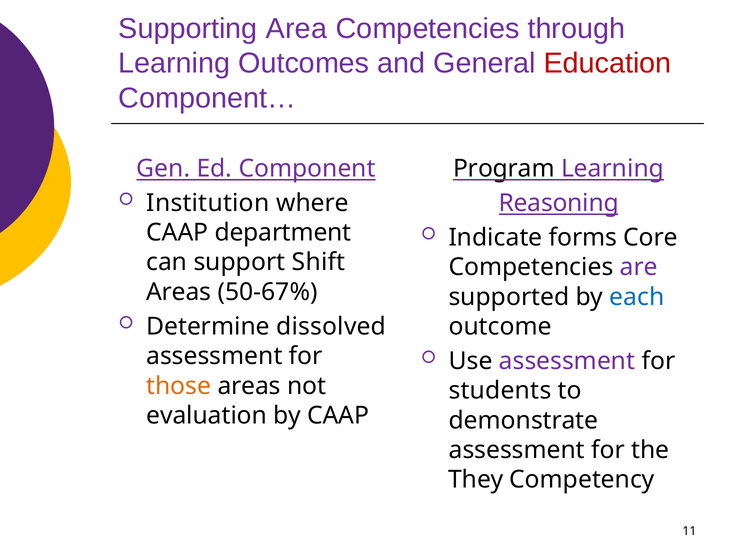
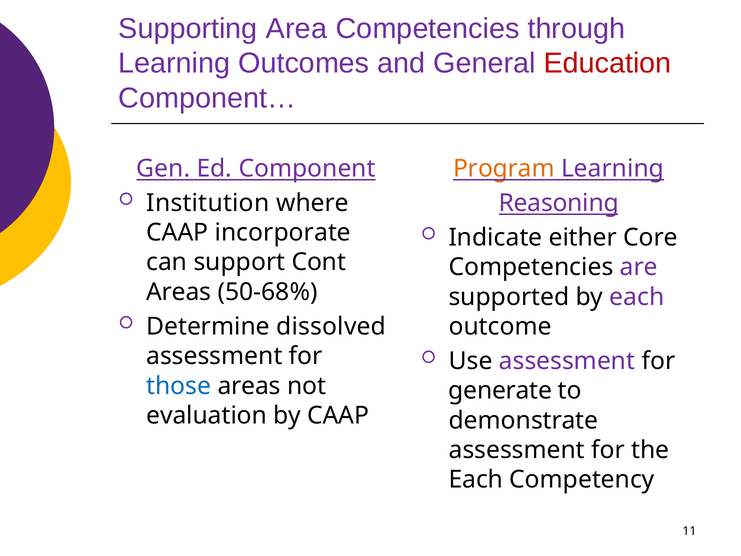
Program colour: black -> orange
department: department -> incorporate
forms: forms -> either
Shift: Shift -> Cont
50-67%: 50-67% -> 50-68%
each at (637, 297) colour: blue -> purple
those colour: orange -> blue
students: students -> generate
They at (476, 480): They -> Each
